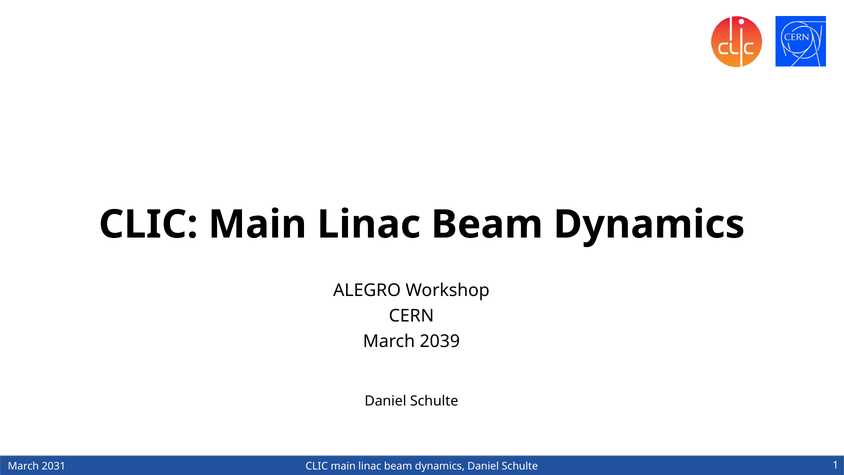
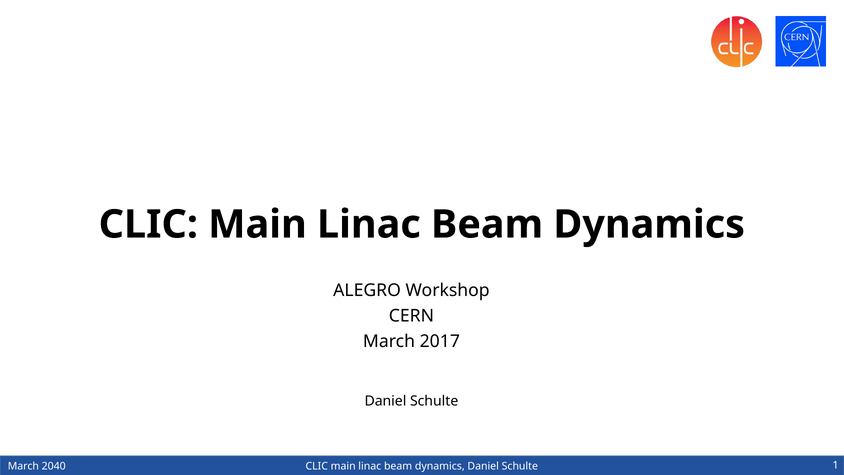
2039: 2039 -> 2017
2031: 2031 -> 2040
